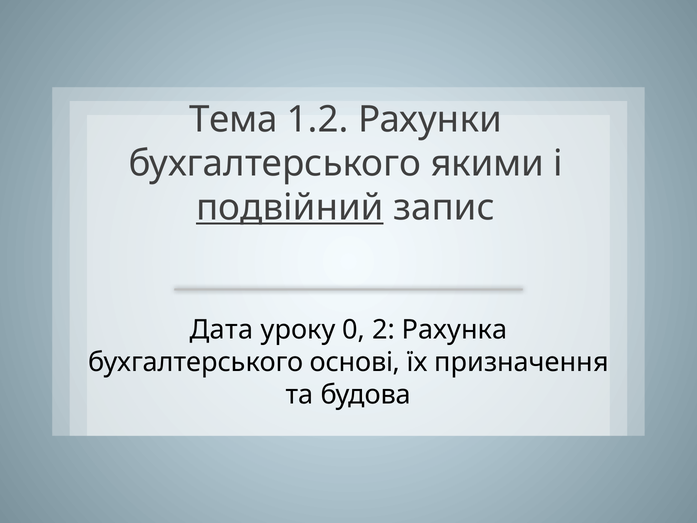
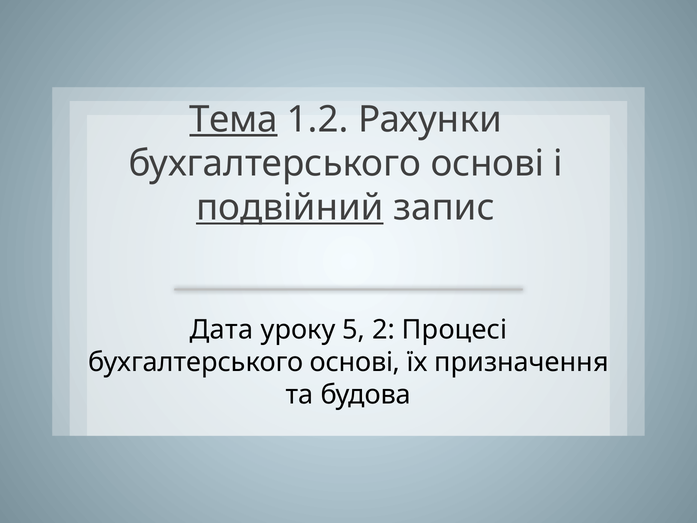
Тема underline: none -> present
якими at (487, 164): якими -> основі
0: 0 -> 5
Рахунка: Рахунка -> Процесі
